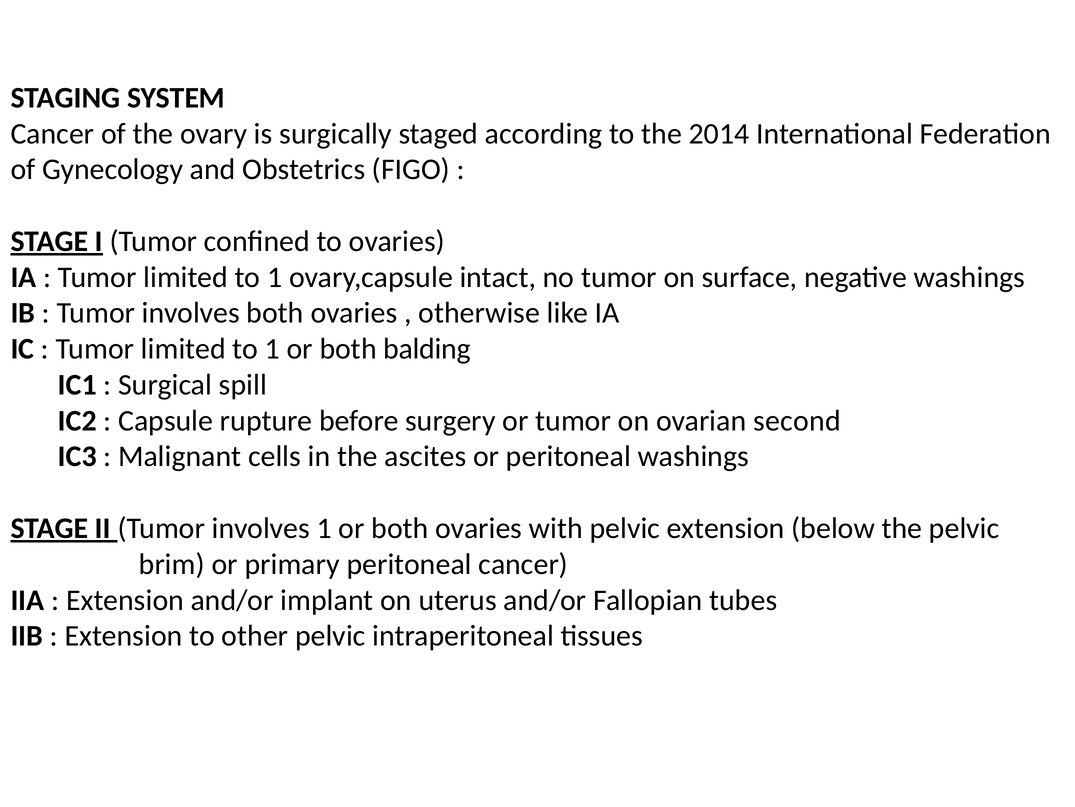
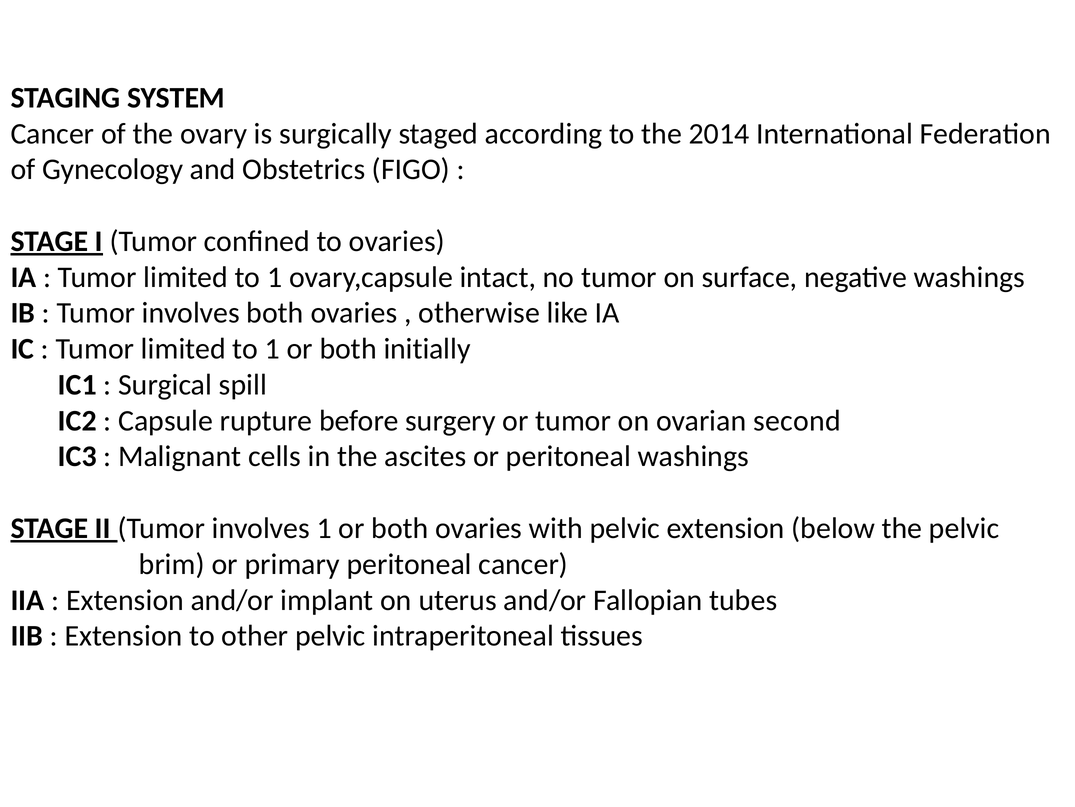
balding: balding -> initially
